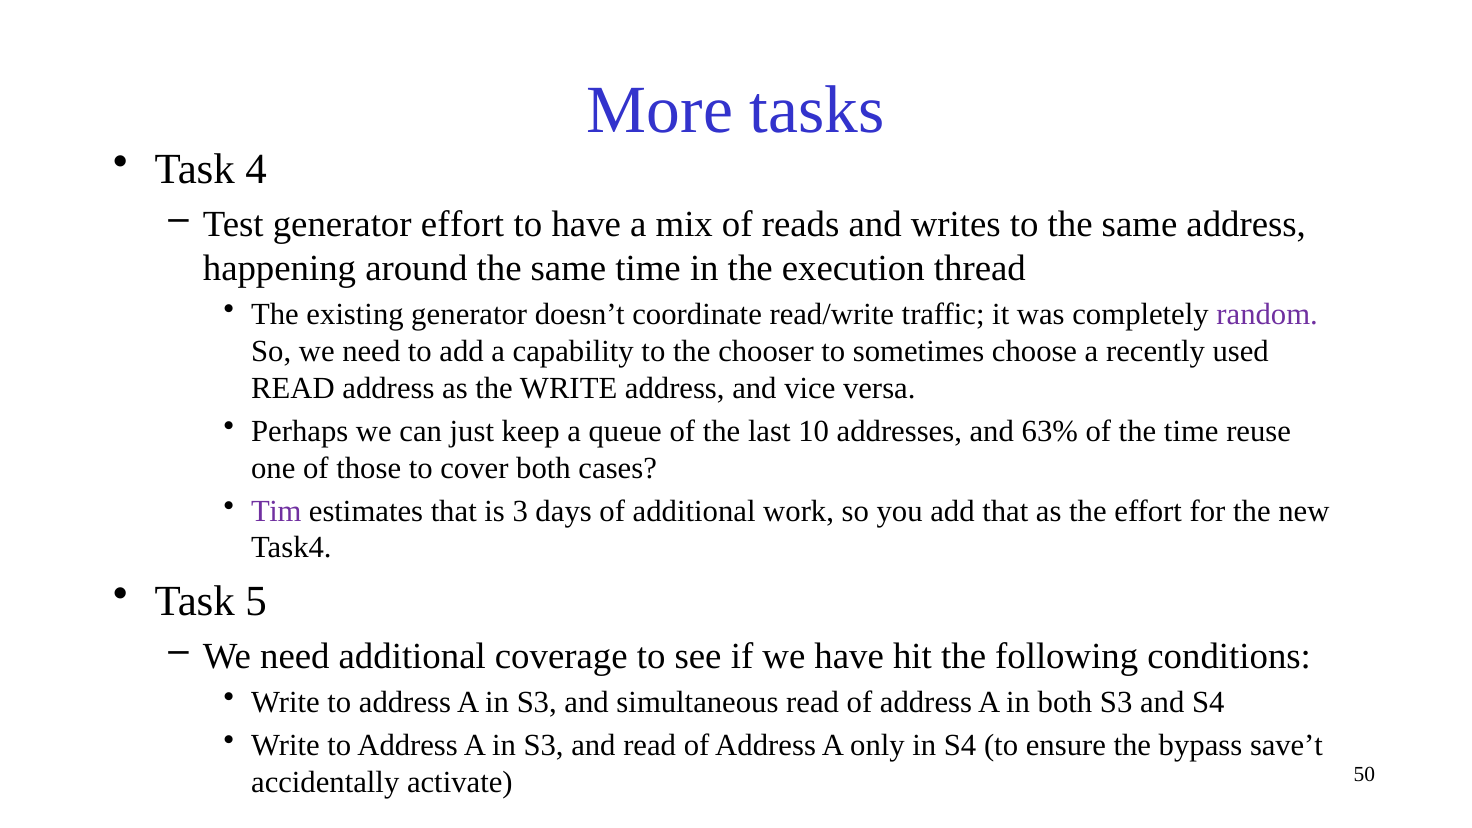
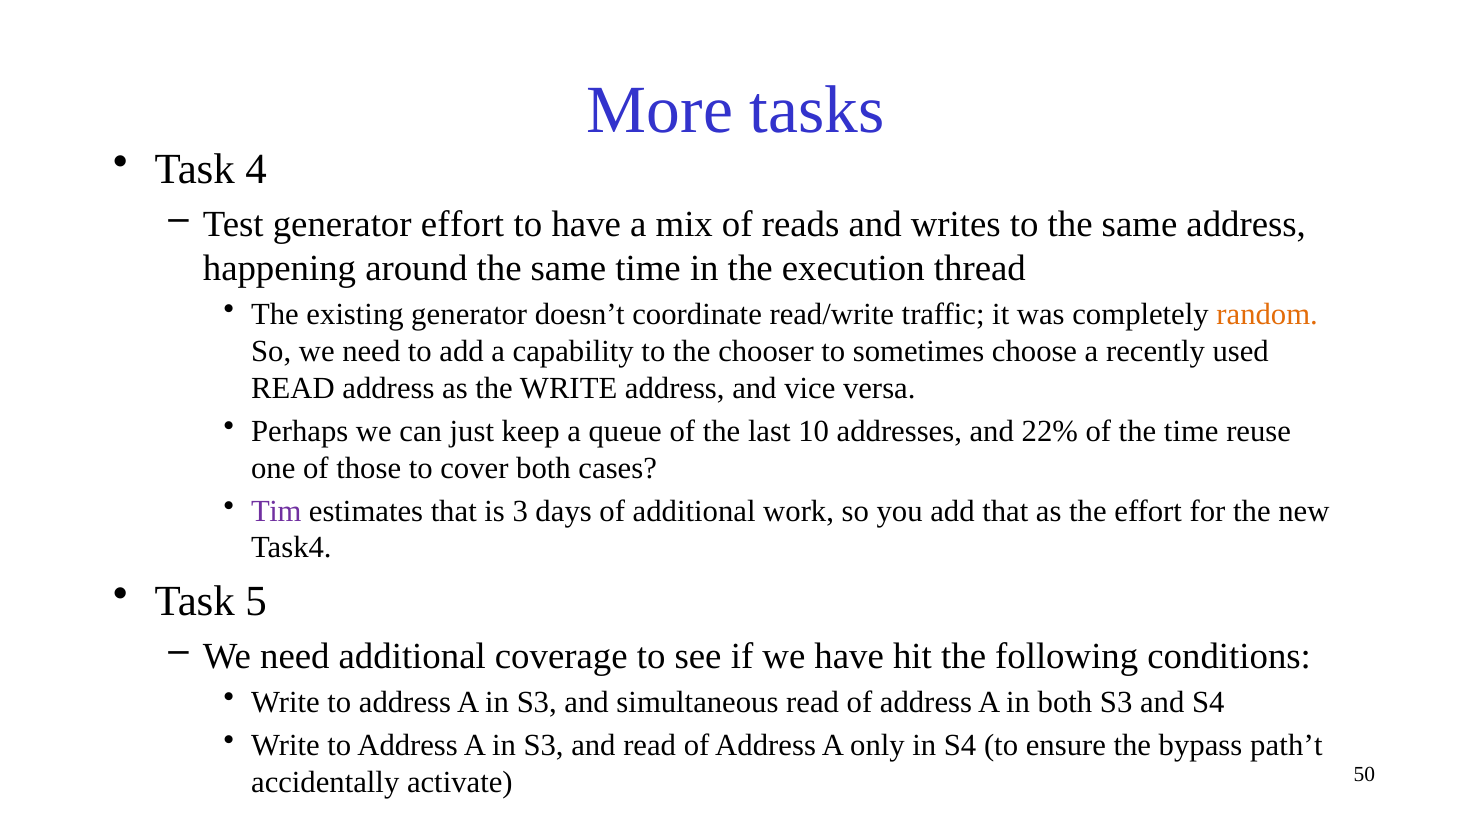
random colour: purple -> orange
63%: 63% -> 22%
save’t: save’t -> path’t
